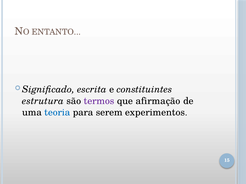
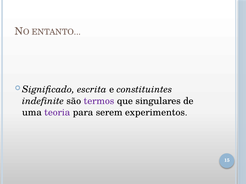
estrutura: estrutura -> indefinite
afirmação: afirmação -> singulares
teoria colour: blue -> purple
